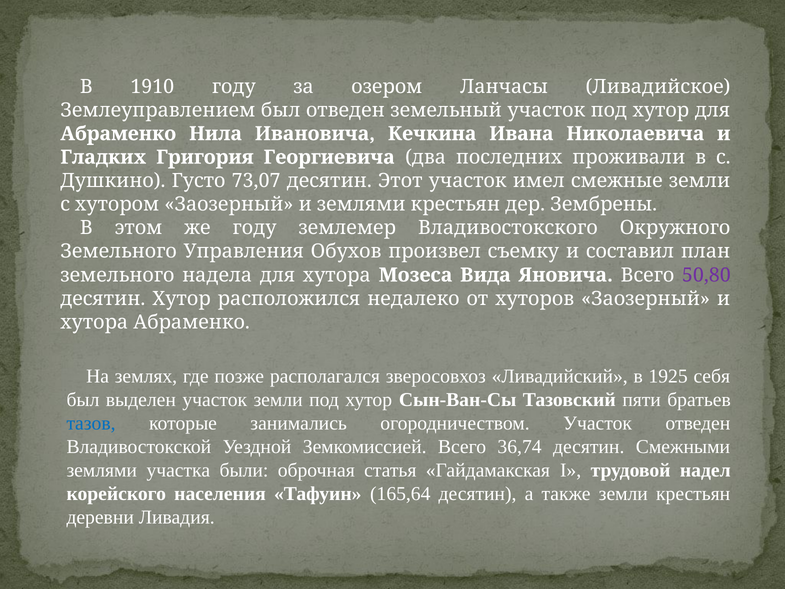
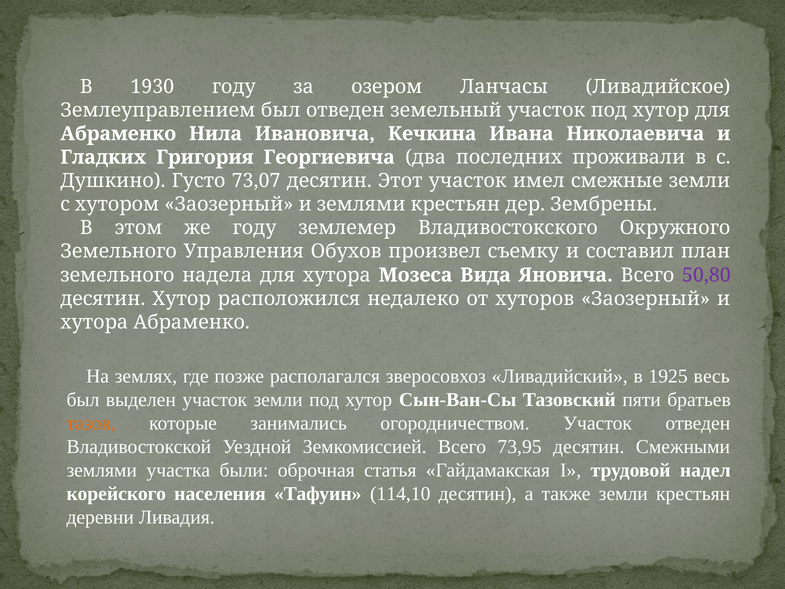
1910: 1910 -> 1930
себя: себя -> весь
тазов colour: blue -> orange
36,74: 36,74 -> 73,95
165,64: 165,64 -> 114,10
